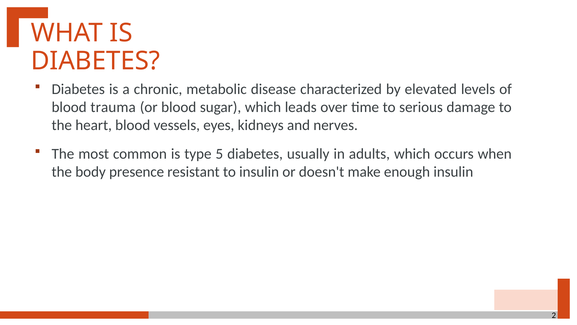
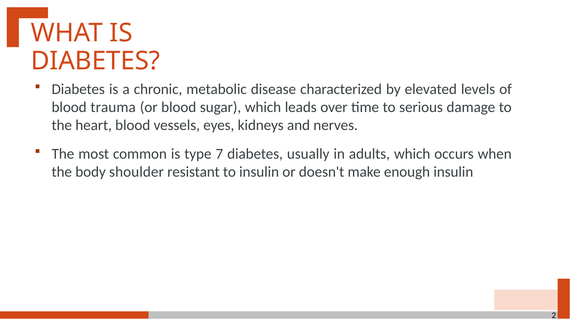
5: 5 -> 7
presence: presence -> shoulder
